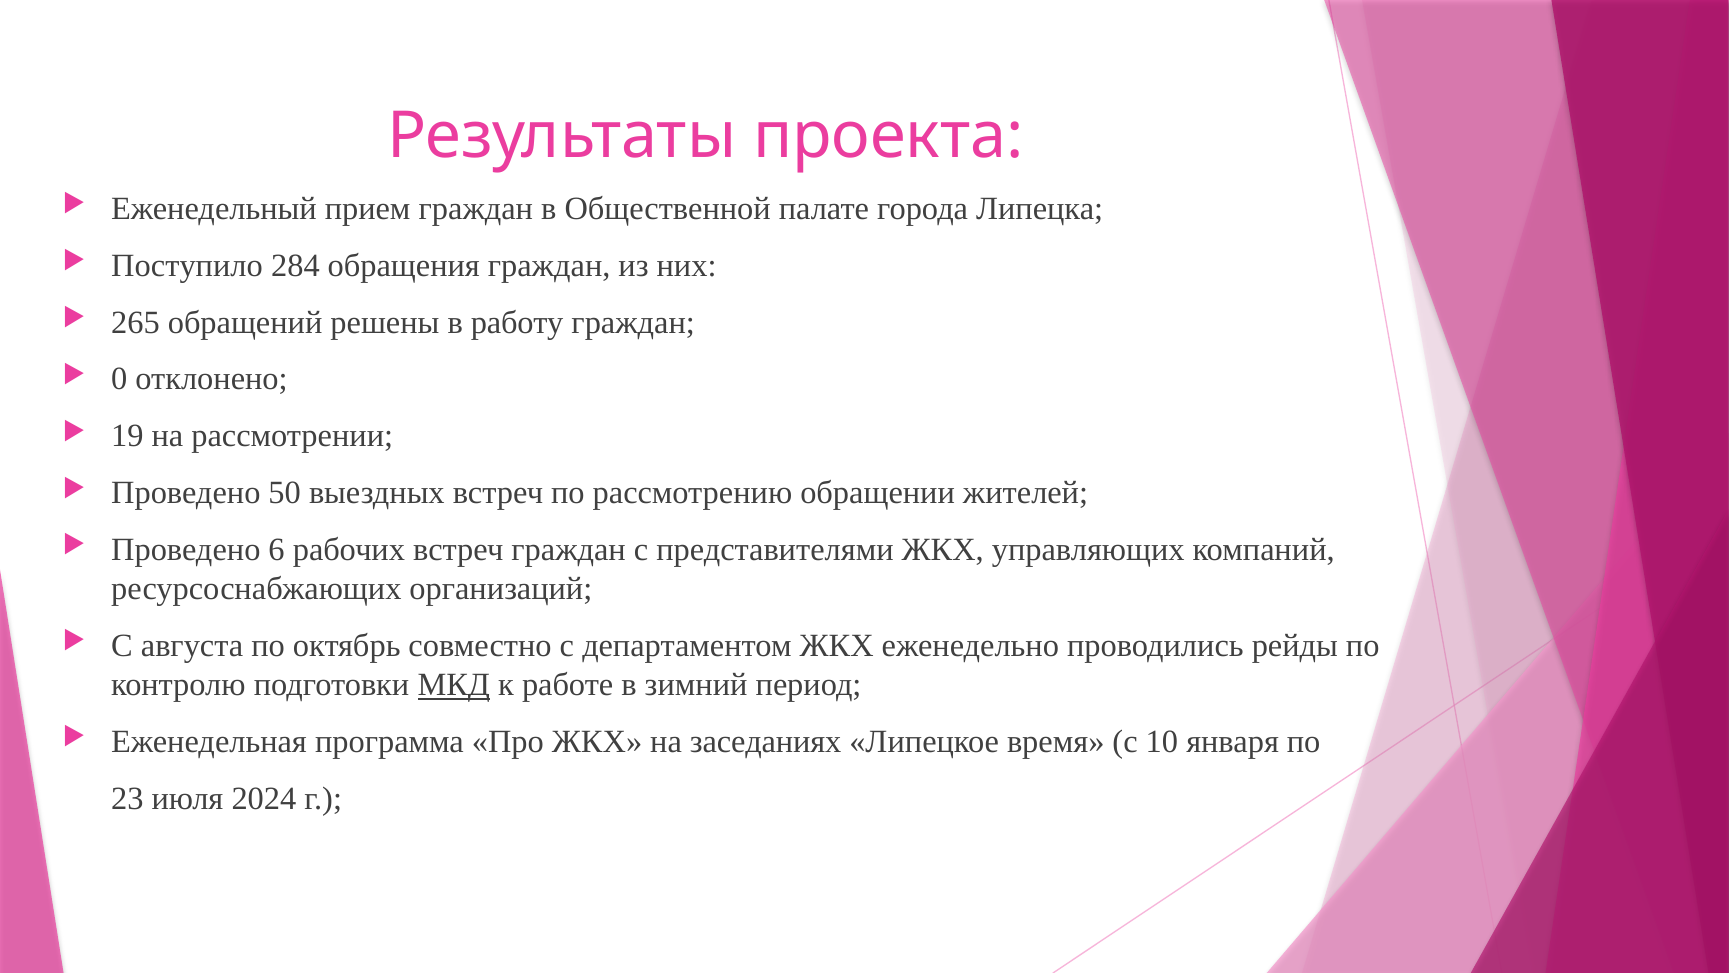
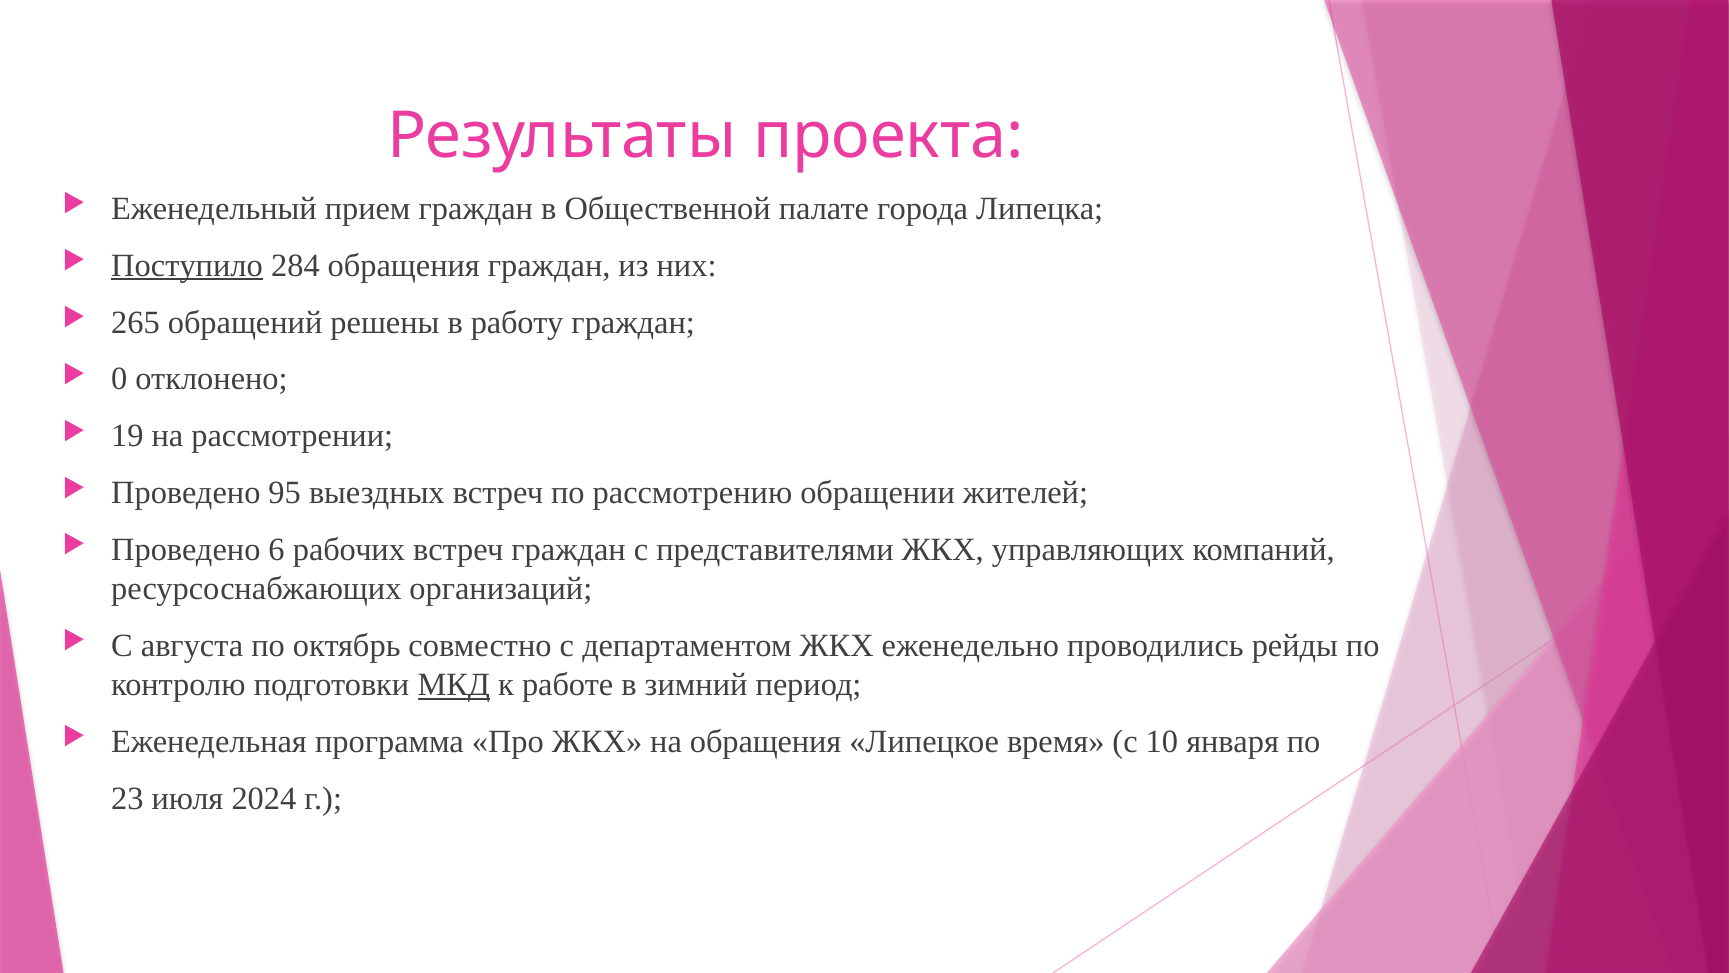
Поступило underline: none -> present
50: 50 -> 95
на заседаниях: заседаниях -> обращения
